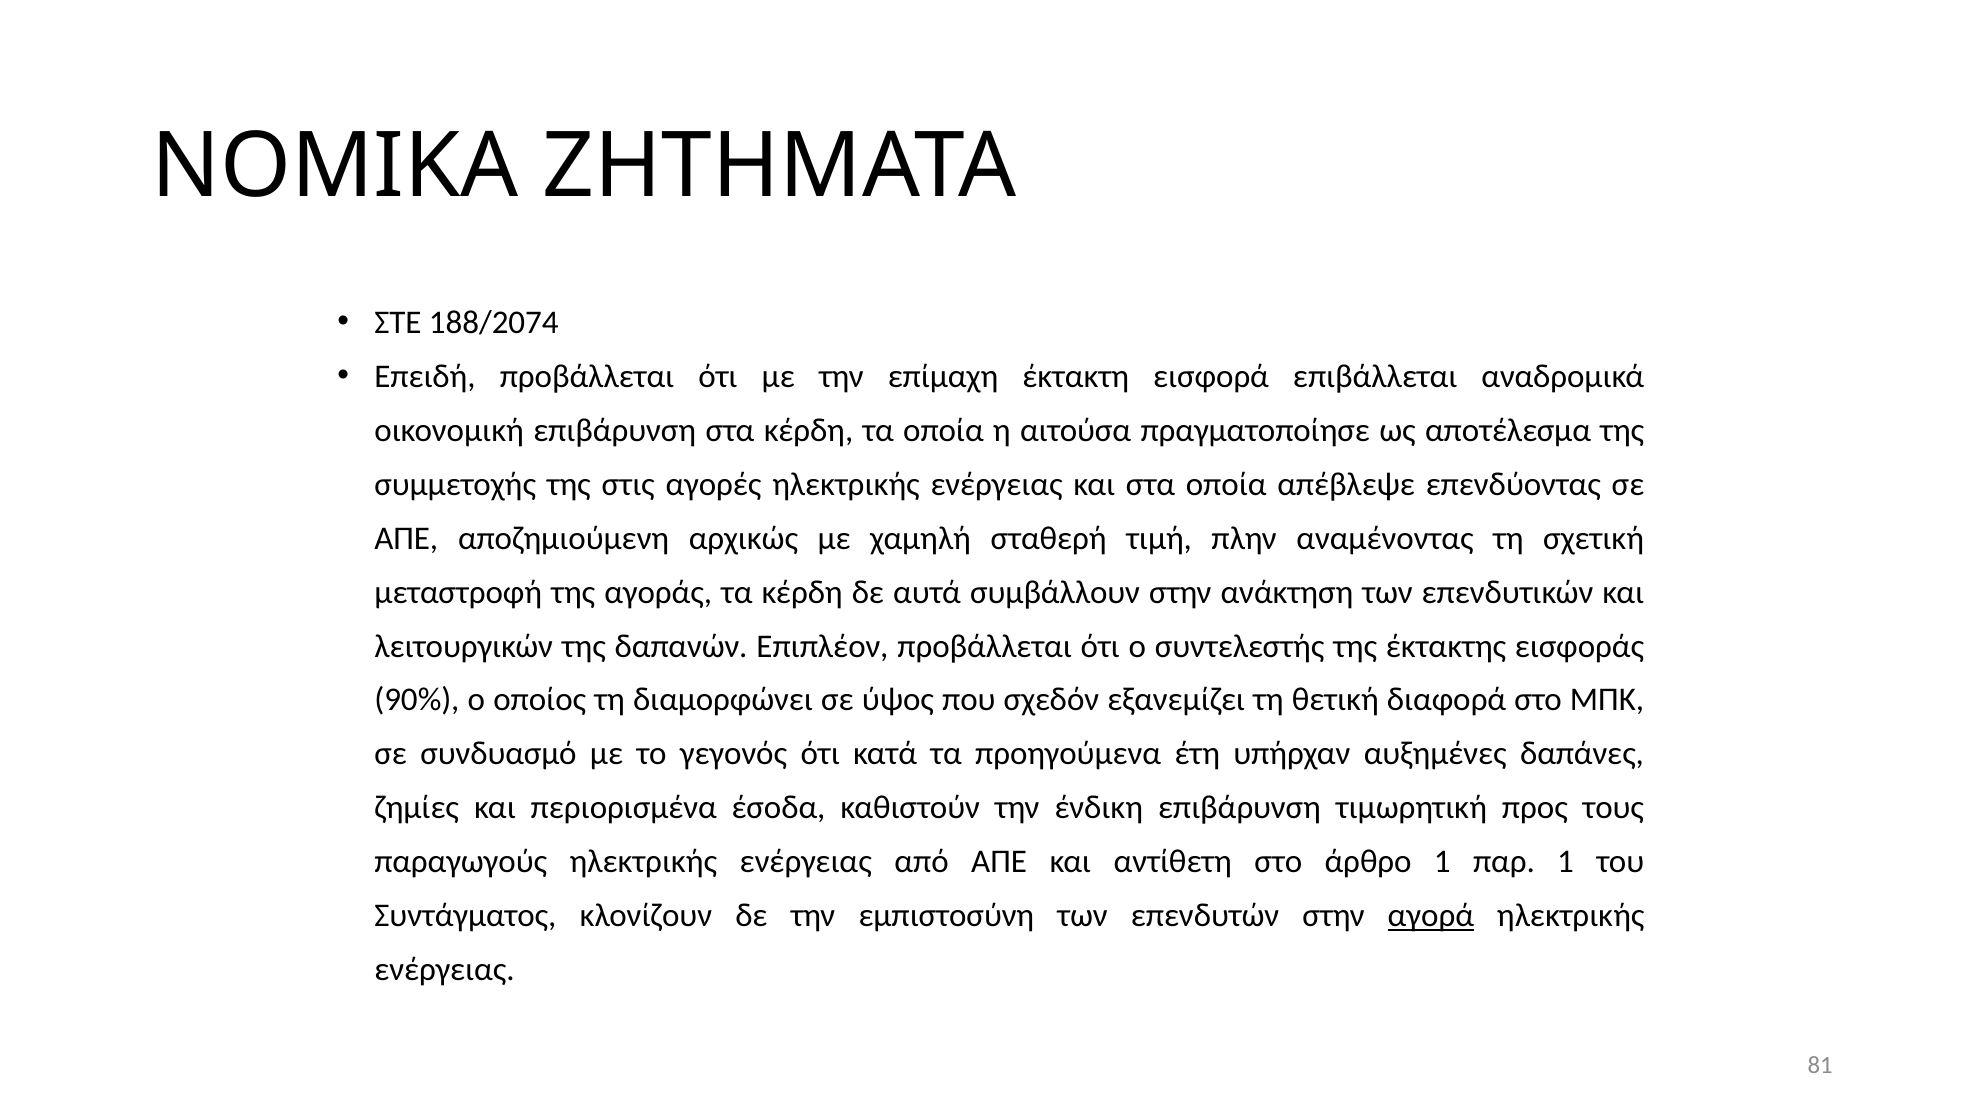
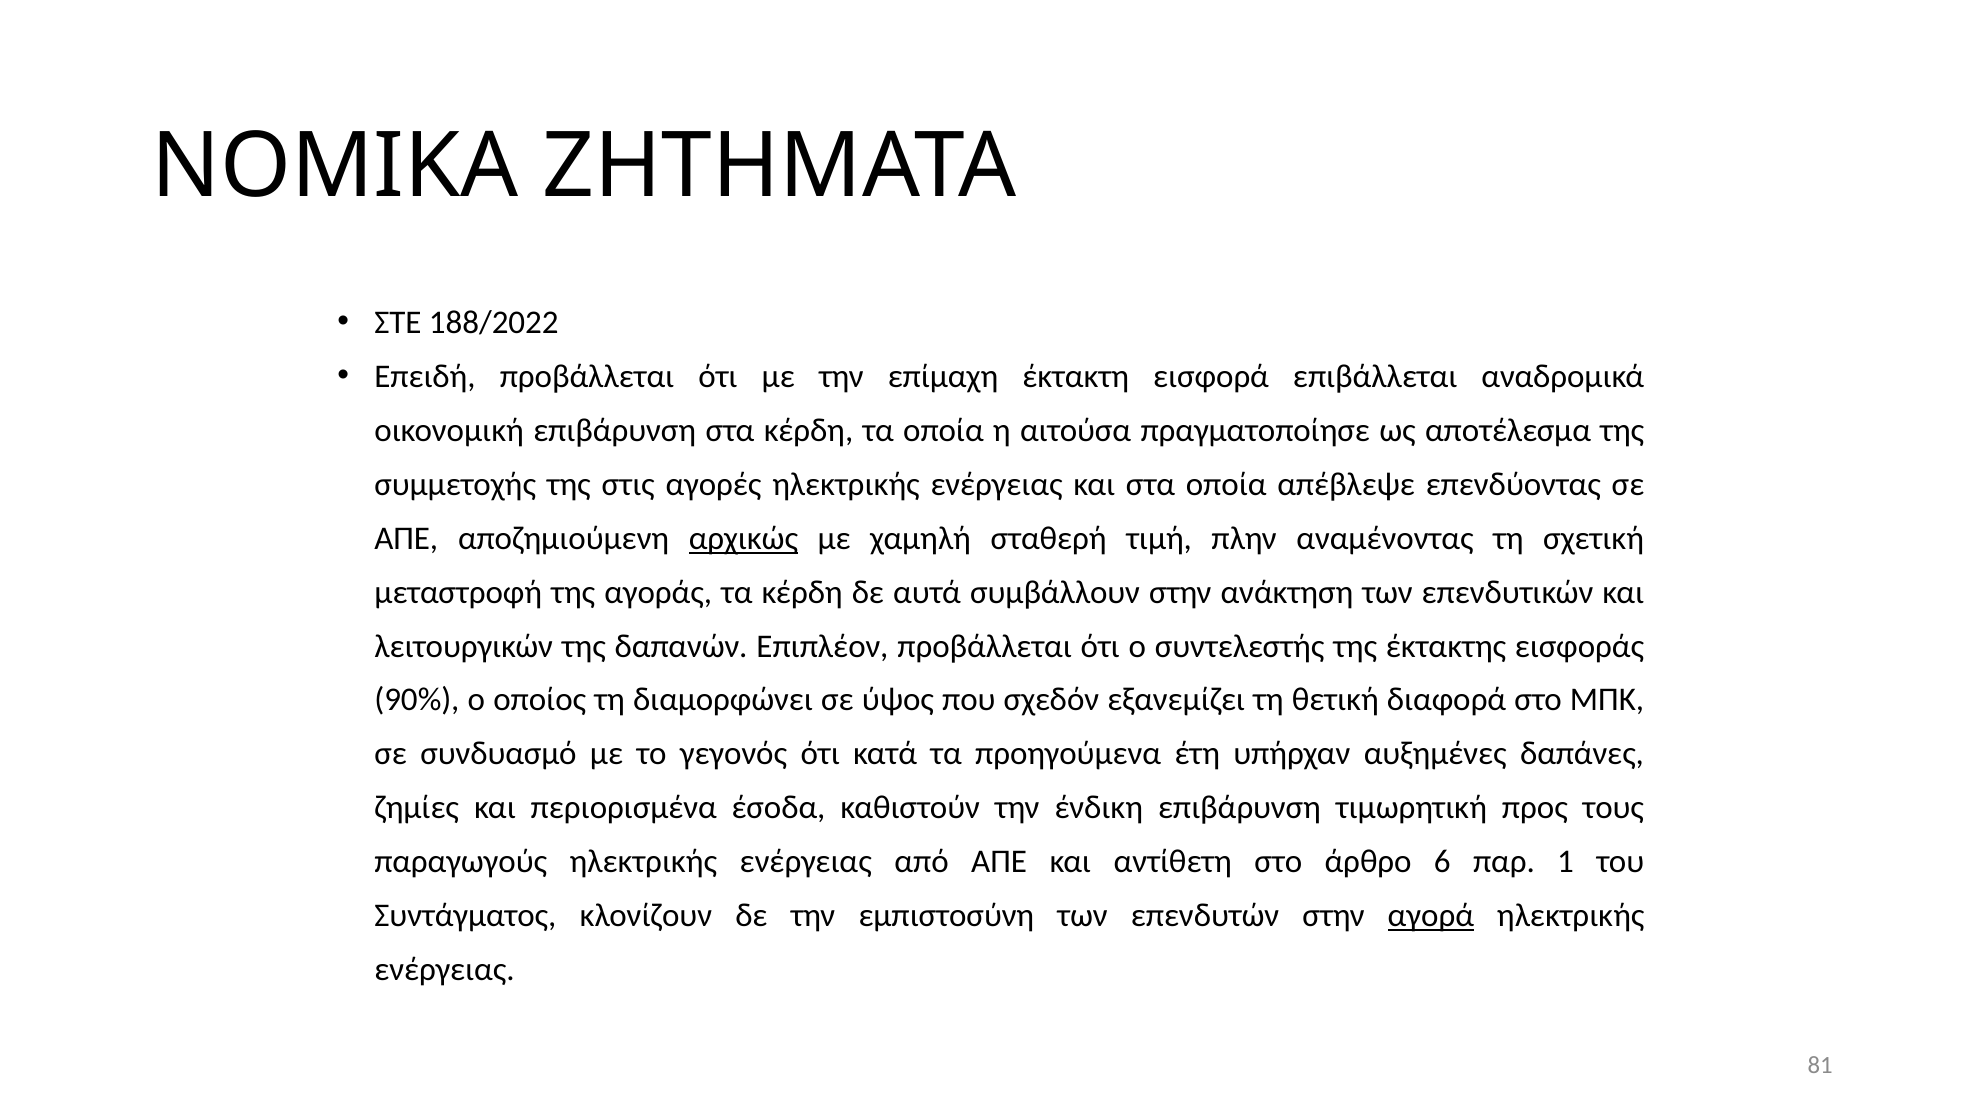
188/2074: 188/2074 -> 188/2022
αρχικώς underline: none -> present
άρθρο 1: 1 -> 6
